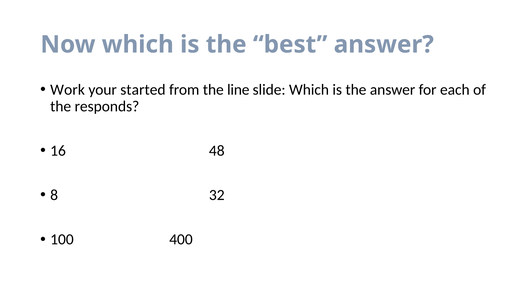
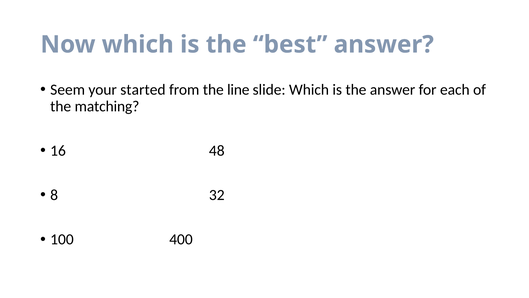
Work: Work -> Seem
responds: responds -> matching
